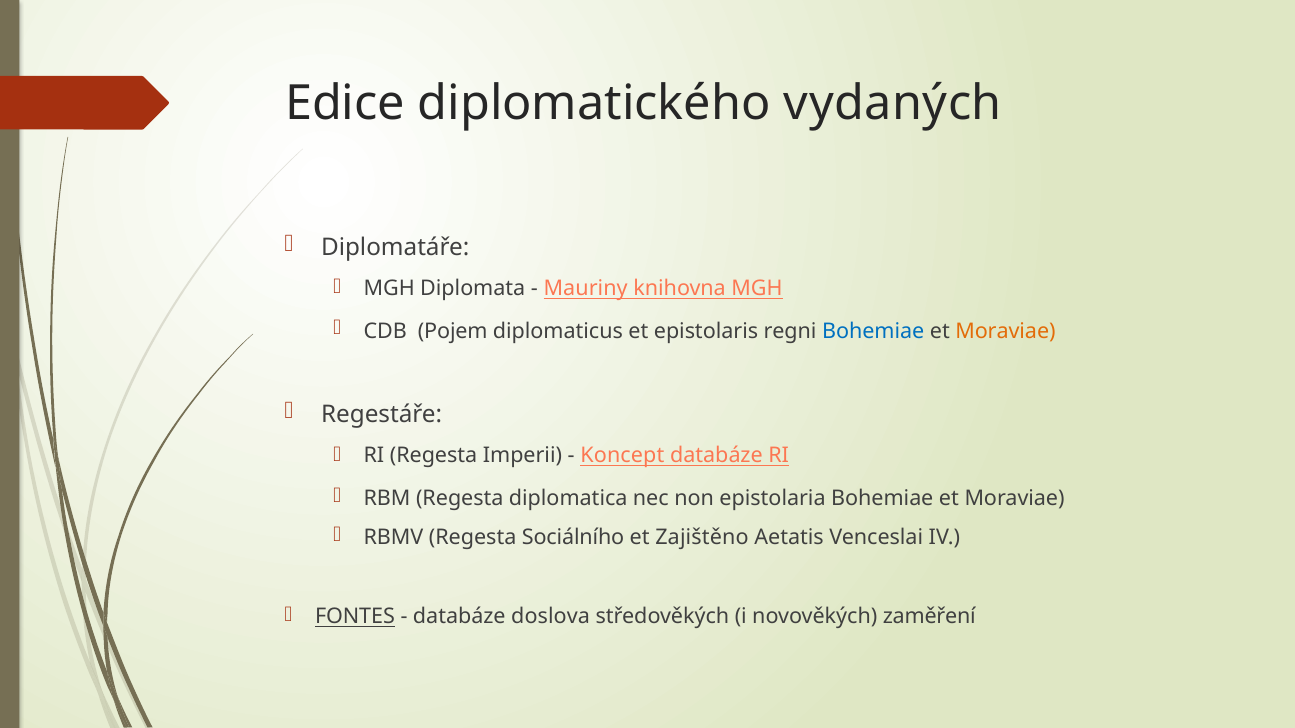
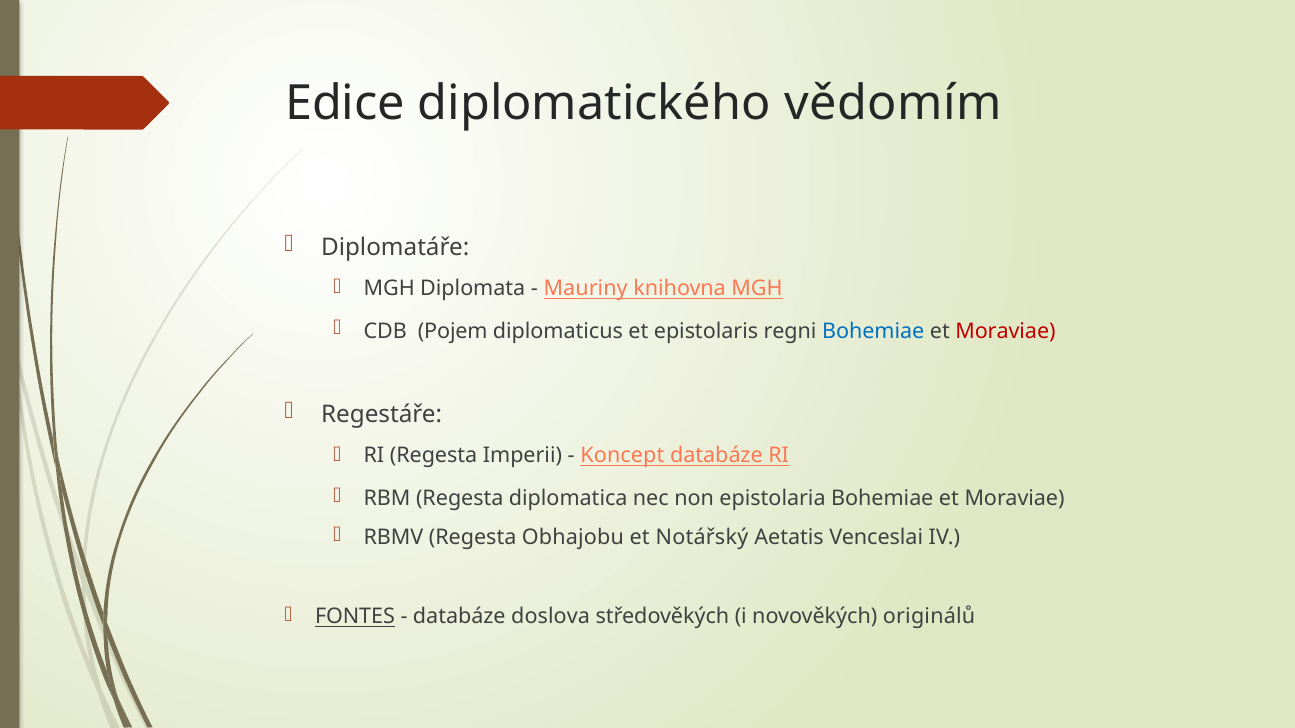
vydaných: vydaných -> vědomím
Moraviae at (1005, 331) colour: orange -> red
Sociálního: Sociálního -> Obhajobu
Zajištěno: Zajištěno -> Notářský
zaměření: zaměření -> originálů
